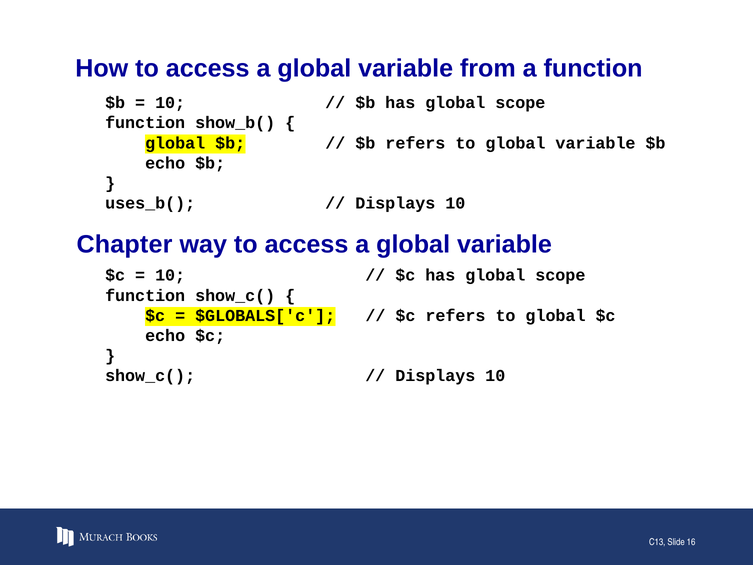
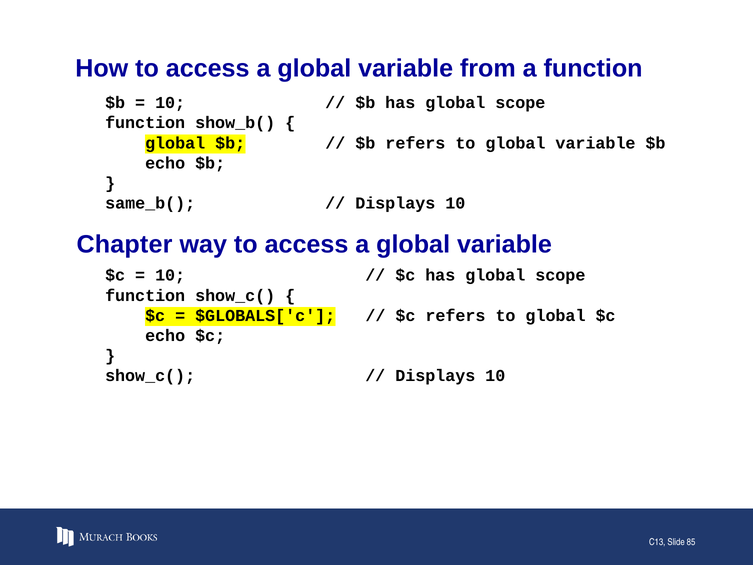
uses_b(: uses_b( -> same_b(
16: 16 -> 85
